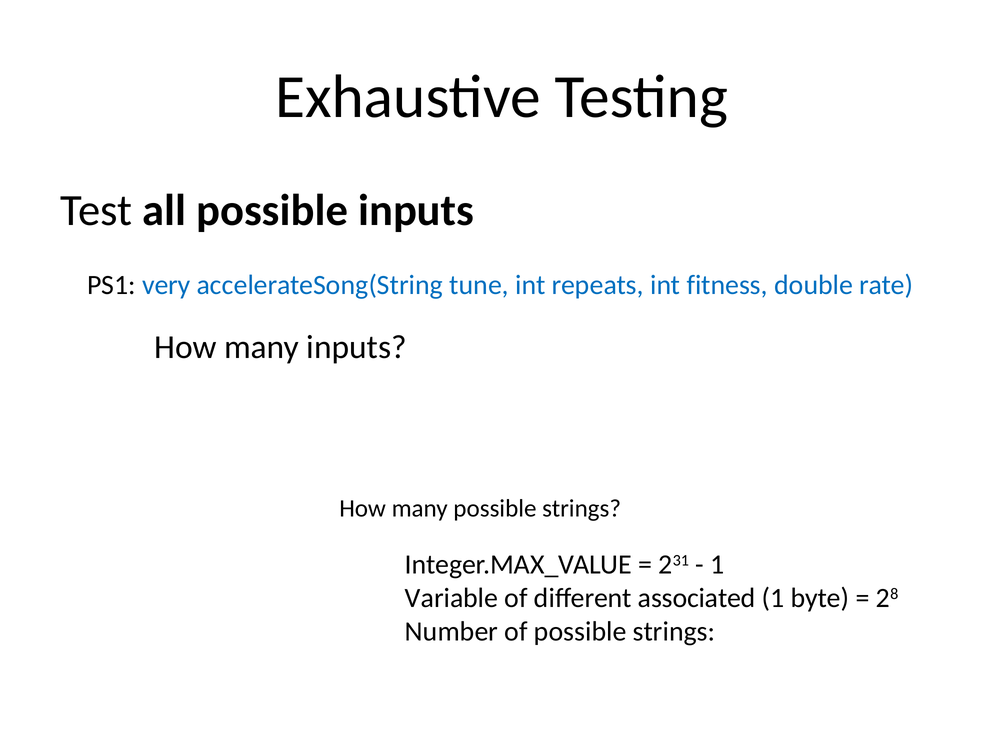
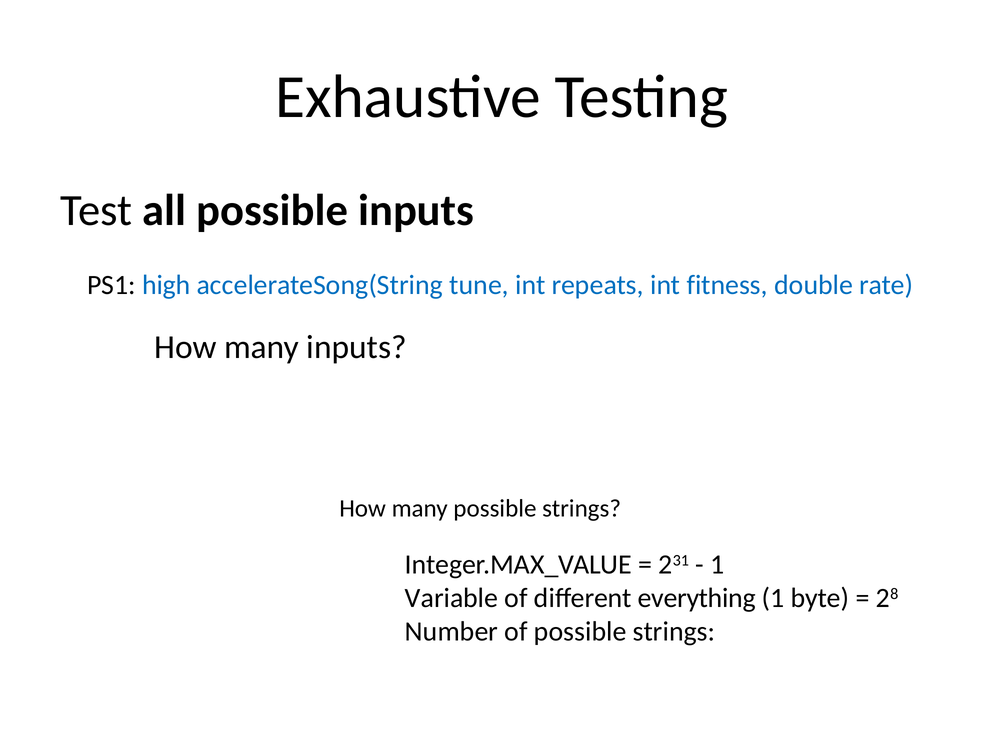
very: very -> high
associated: associated -> everything
